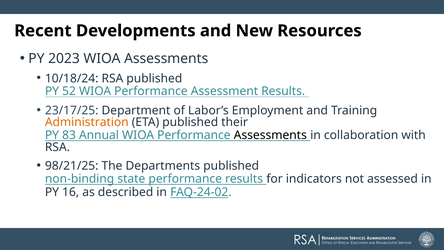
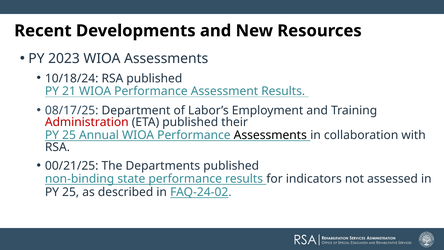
52: 52 -> 21
23/17/25: 23/17/25 -> 08/17/25
Administration colour: orange -> red
83 at (69, 135): 83 -> 25
98/21/25: 98/21/25 -> 00/21/25
16 at (71, 192): 16 -> 25
